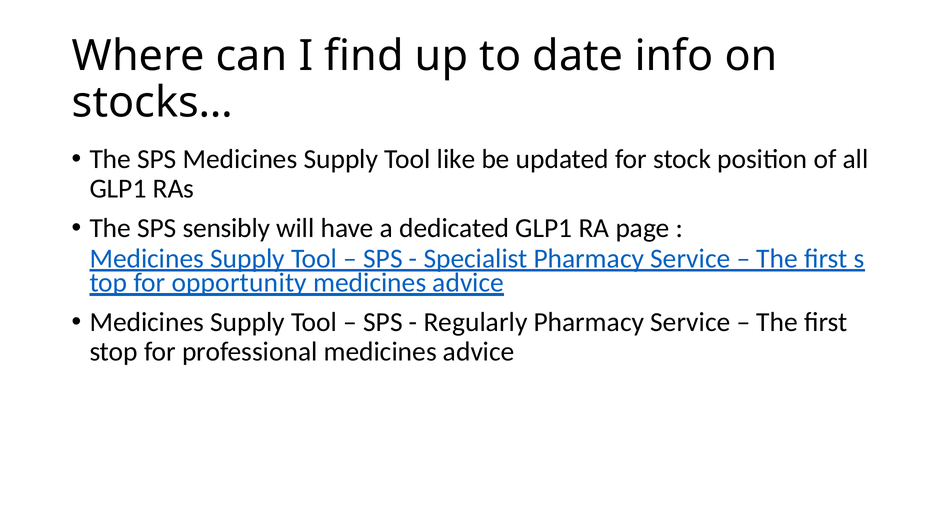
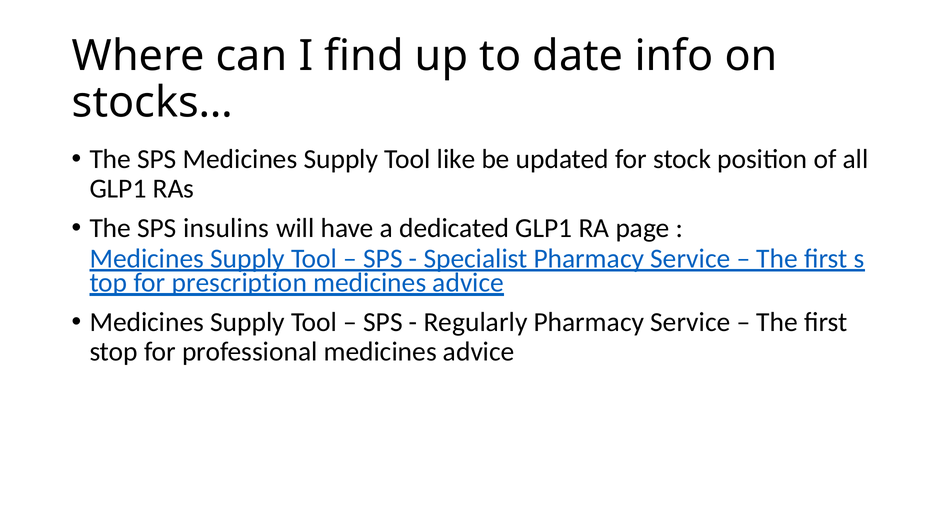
sensibly: sensibly -> insulins
opportunity: opportunity -> prescription
